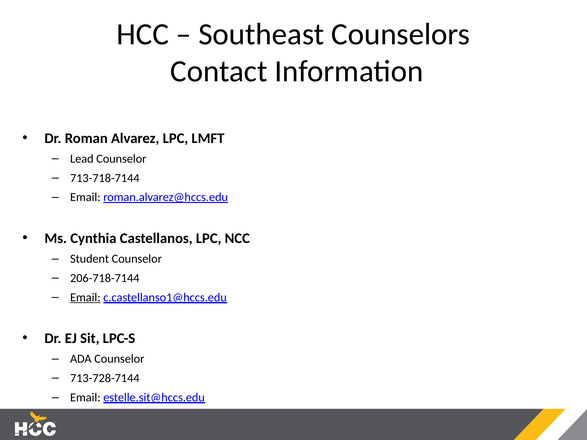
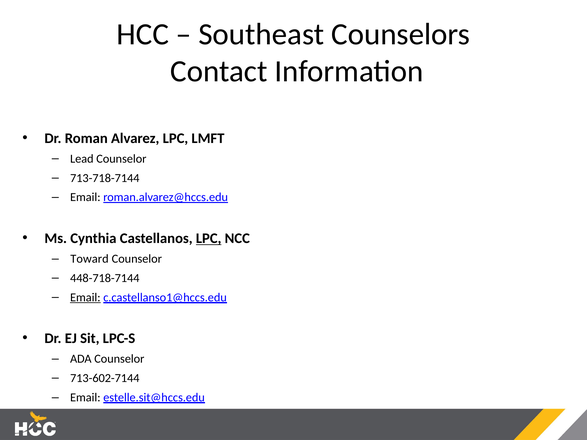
LPC at (209, 238) underline: none -> present
Student: Student -> Toward
206-718-7144: 206-718-7144 -> 448-718-7144
713-728-7144: 713-728-7144 -> 713-602-7144
